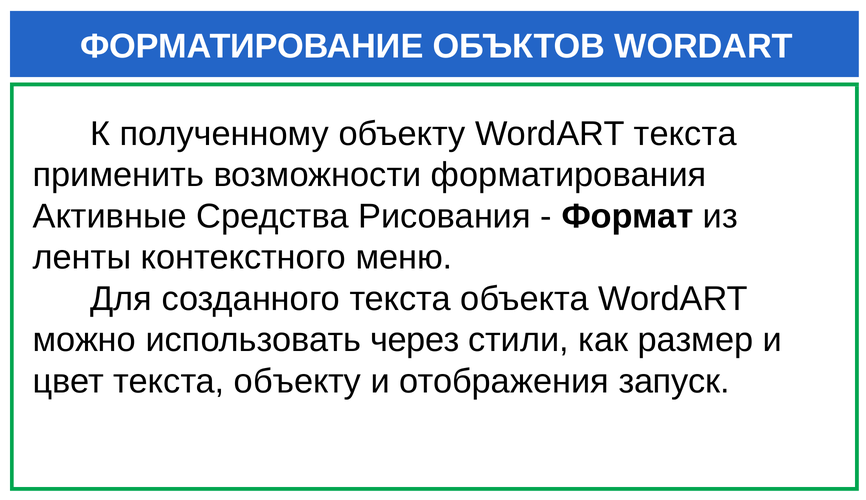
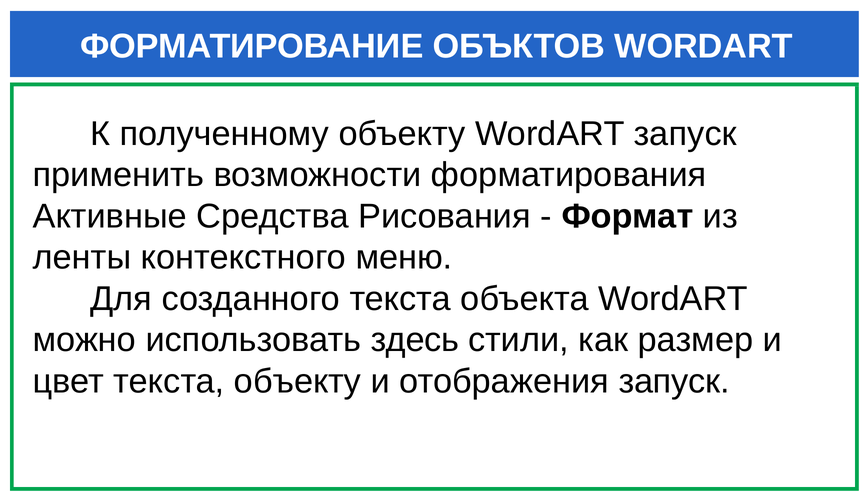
WordART текста: текста -> запуск
через: через -> здесь
